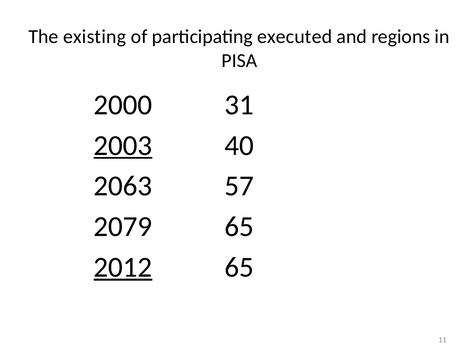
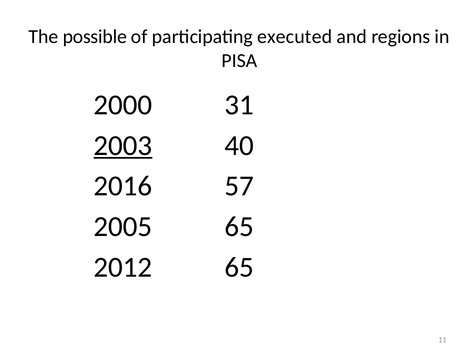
existing: existing -> possible
2063: 2063 -> 2016
2079: 2079 -> 2005
2012 underline: present -> none
